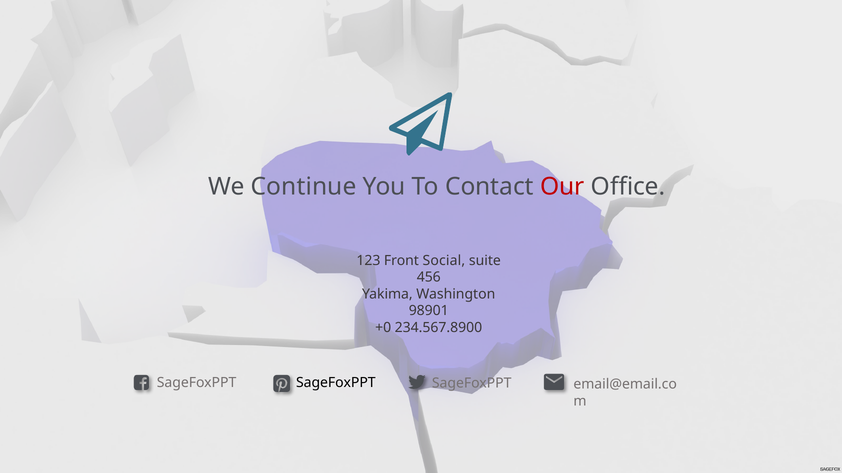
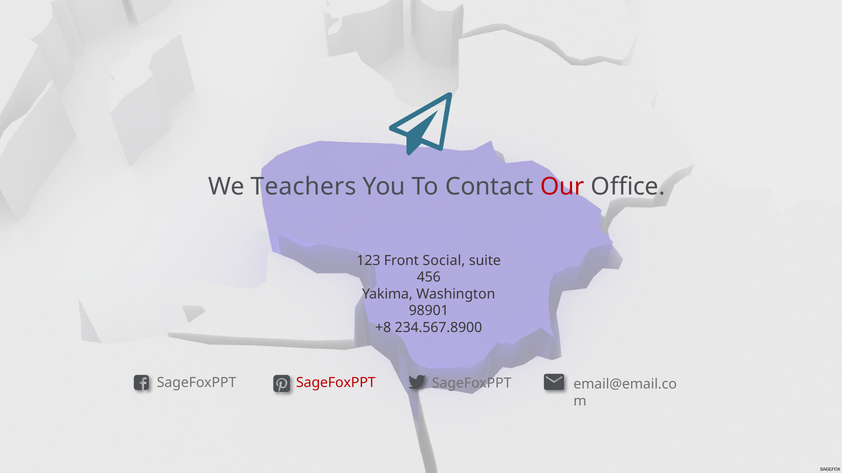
Continue: Continue -> Teachers
+0: +0 -> +8
SageFoxPPT at (336, 383) colour: black -> red
